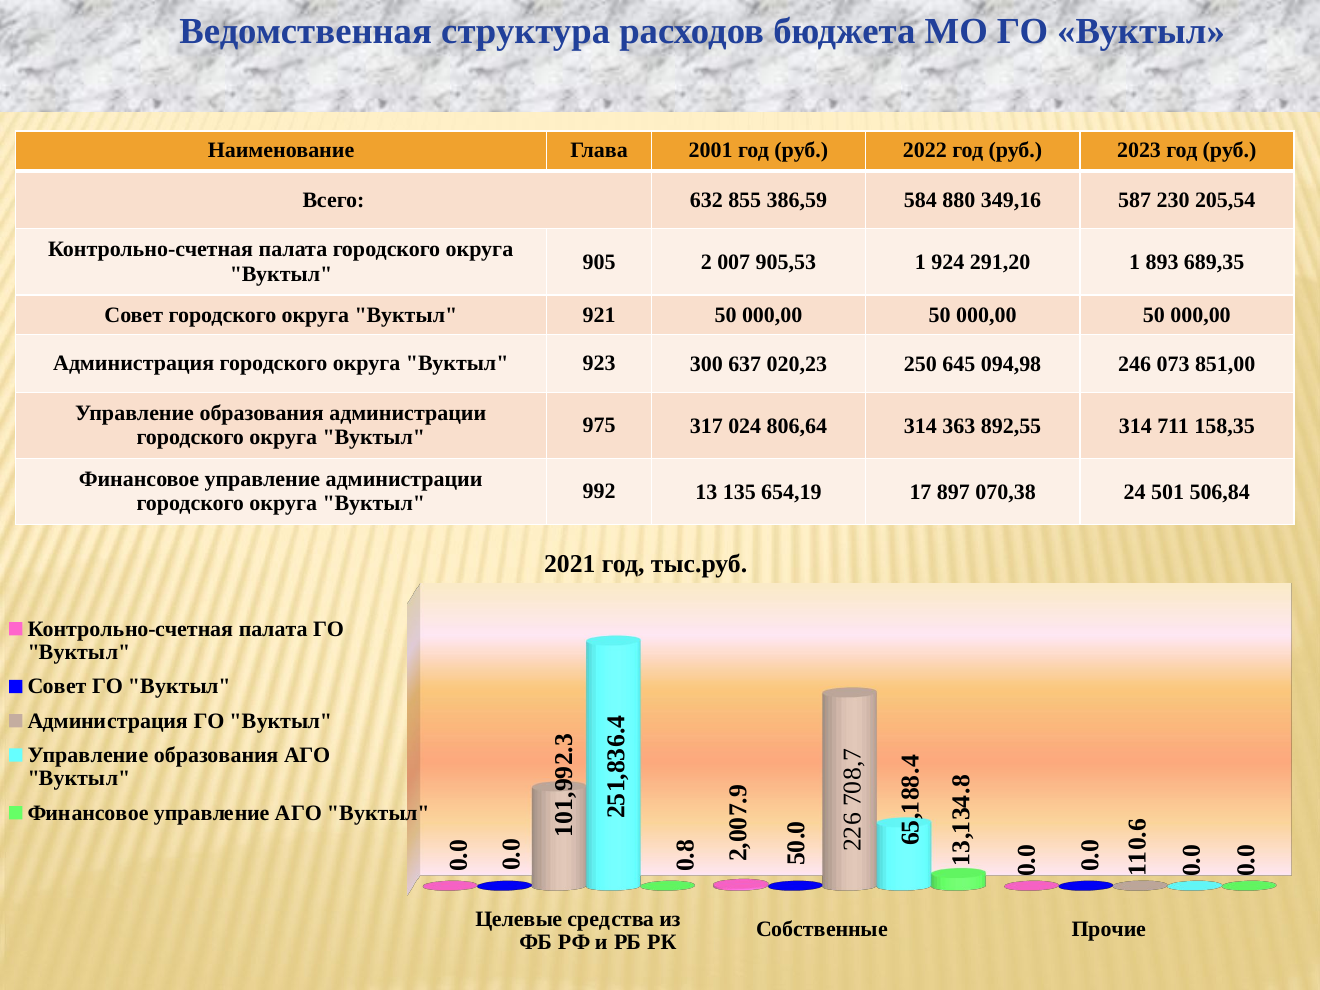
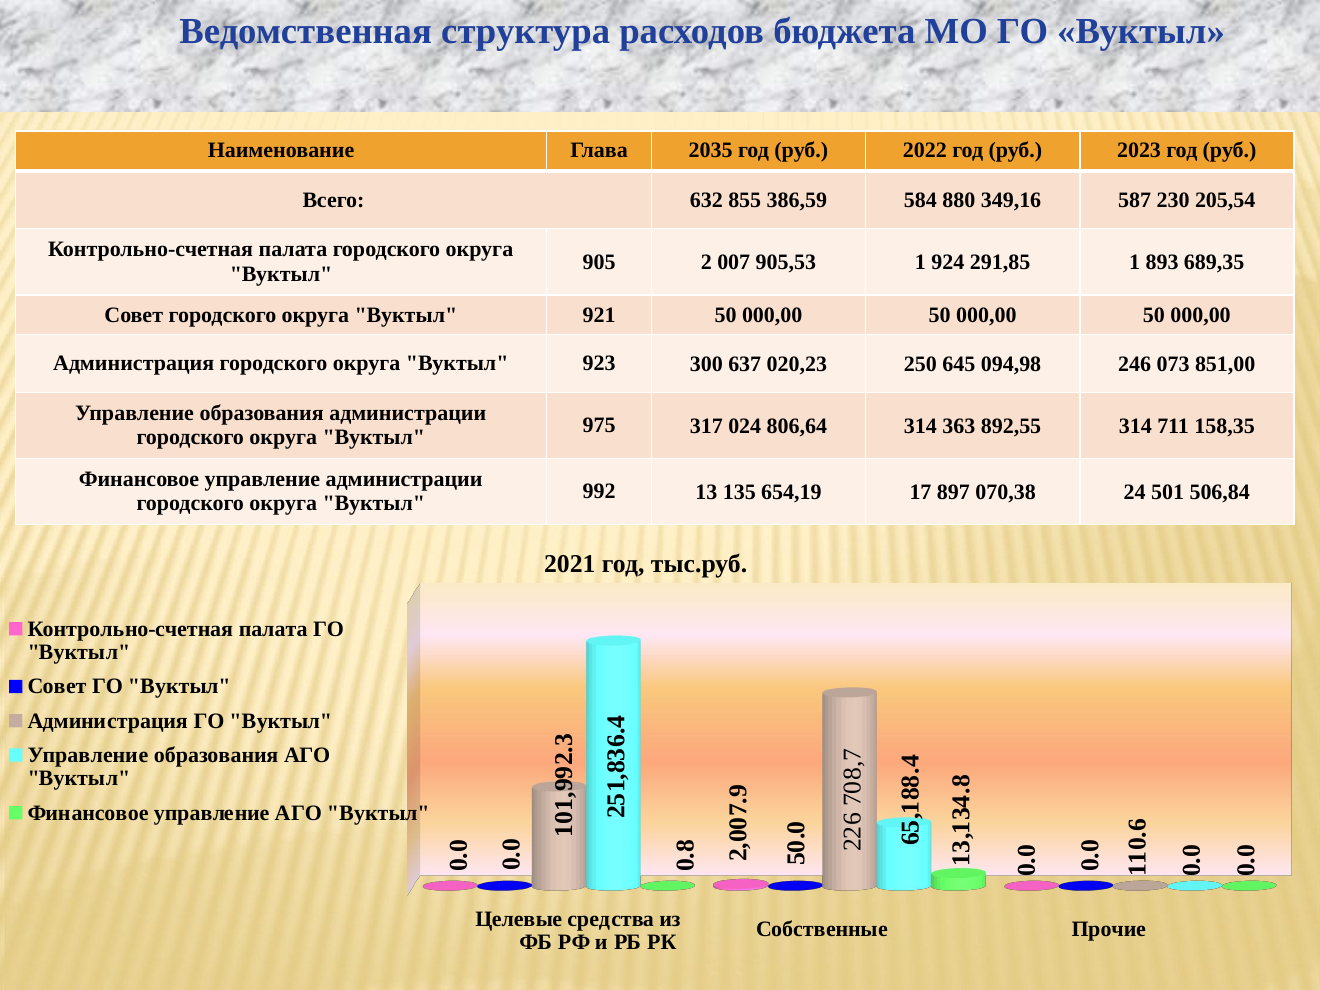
2001: 2001 -> 2035
291,20: 291,20 -> 291,85
